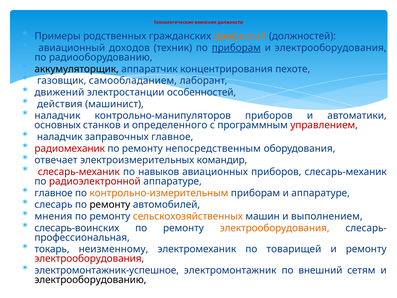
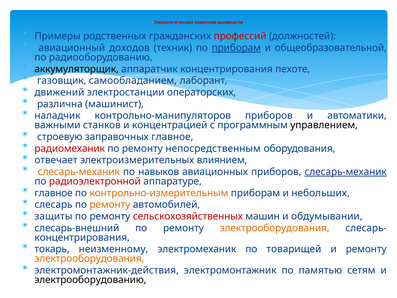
профессий colour: orange -> red
и электрооборудования: электрооборудования -> общеобразовательной
особенностей: особенностей -> операторских
действия: действия -> различна
основных: основных -> важными
определенного: определенного -> концентрацией
управлением colour: red -> black
наладчик at (60, 137): наладчик -> строевую
командир: командир -> влиянием
слесарь-механик at (79, 172) colour: red -> orange
слесарь-механик at (346, 172) underline: none -> present
и аппаратуре: аппаратуре -> небольших
ремонту at (110, 204) colour: black -> orange
мнения: мнения -> защиты
сельскохозяйственных colour: orange -> red
выполнением: выполнением -> обдумывании
слесарь-воинских: слесарь-воинских -> слесарь-внешний
профессиональная at (82, 237): профессиональная -> концентрирования
электрооборудования at (89, 258) colour: red -> orange
электромонтажник-успешное: электромонтажник-успешное -> электромонтажник-действия
внешний: внешний -> памятью
